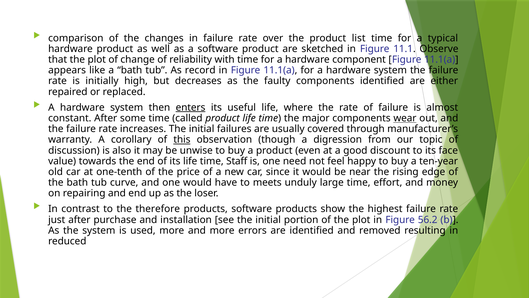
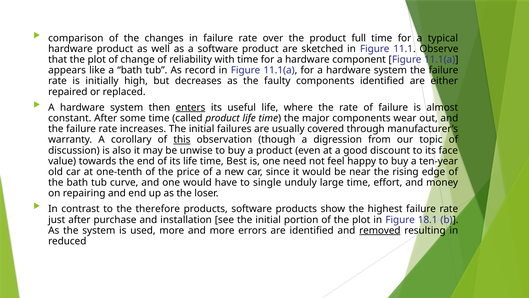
list: list -> full
wear underline: present -> none
Staff: Staff -> Best
meets: meets -> single
56.2: 56.2 -> 18.1
removed underline: none -> present
